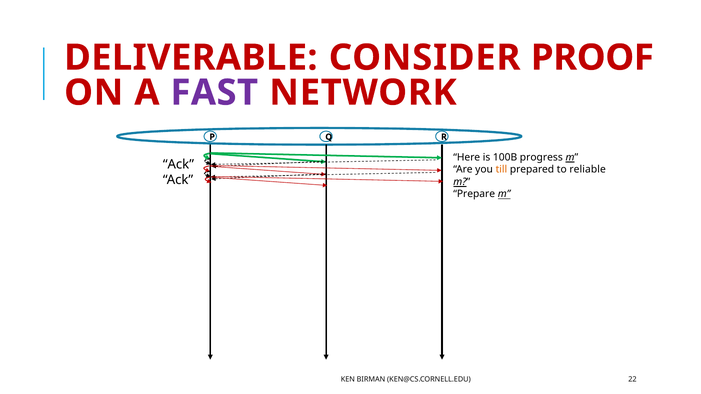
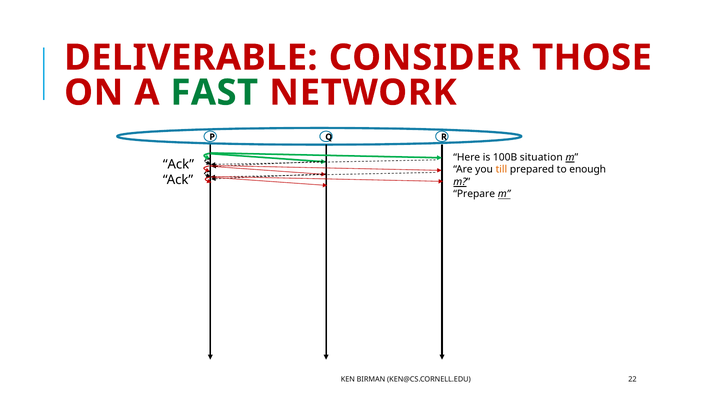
PROOF: PROOF -> THOSE
FAST colour: purple -> green
progress: progress -> situation
reliable: reliable -> enough
